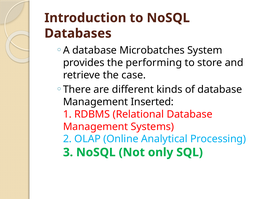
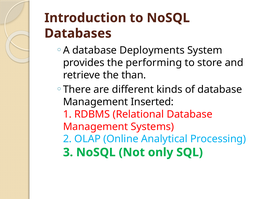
Microbatches: Microbatches -> Deployments
case: case -> than
